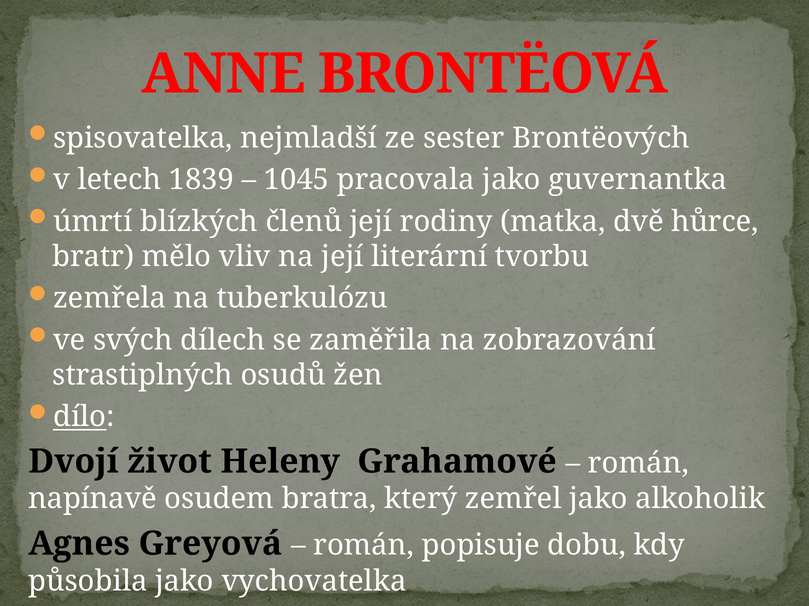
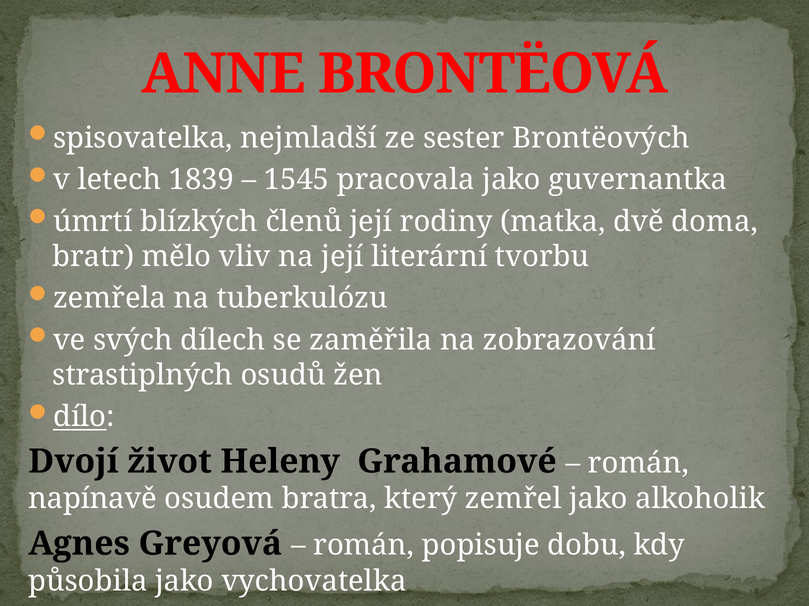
1045: 1045 -> 1545
hůrce: hůrce -> doma
